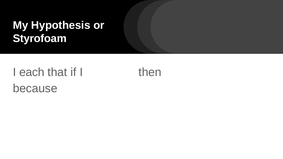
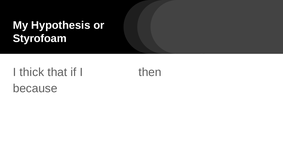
each: each -> thick
